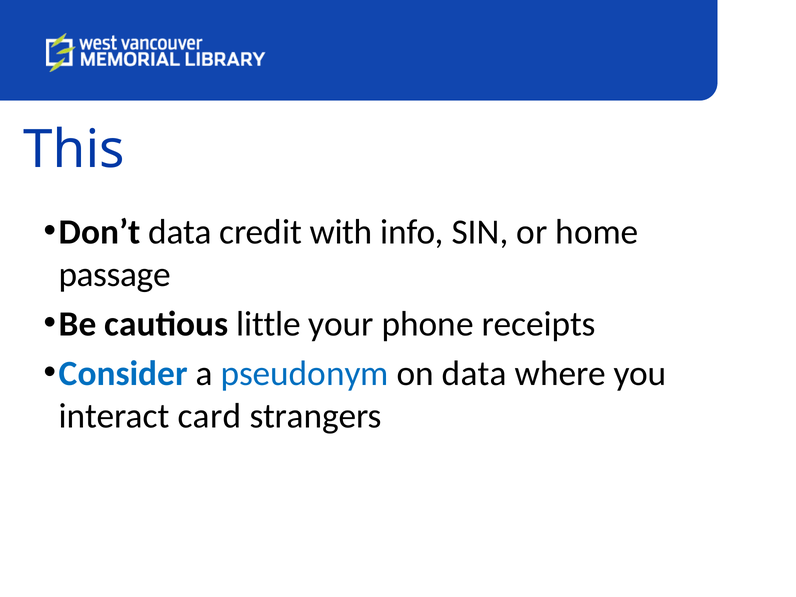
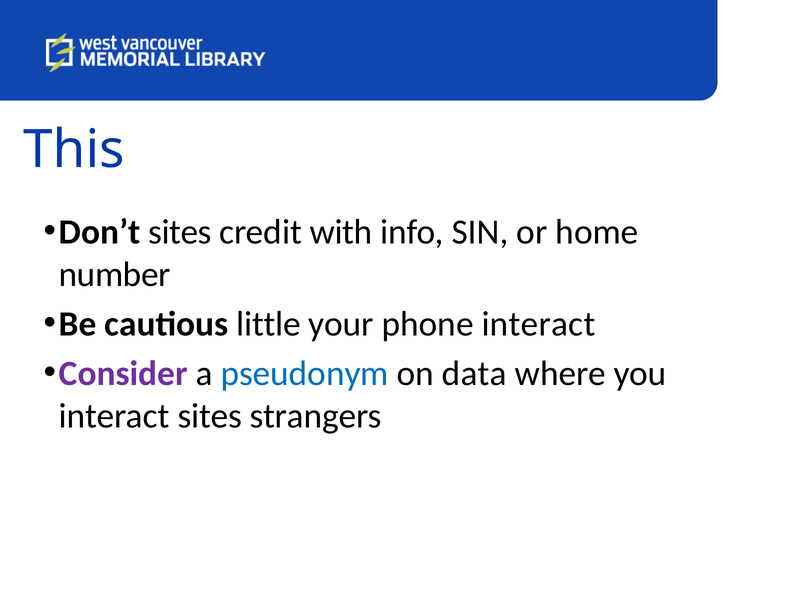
Don’t data: data -> sites
passage: passage -> number
phone receipts: receipts -> interact
Consider colour: blue -> purple
interact card: card -> sites
